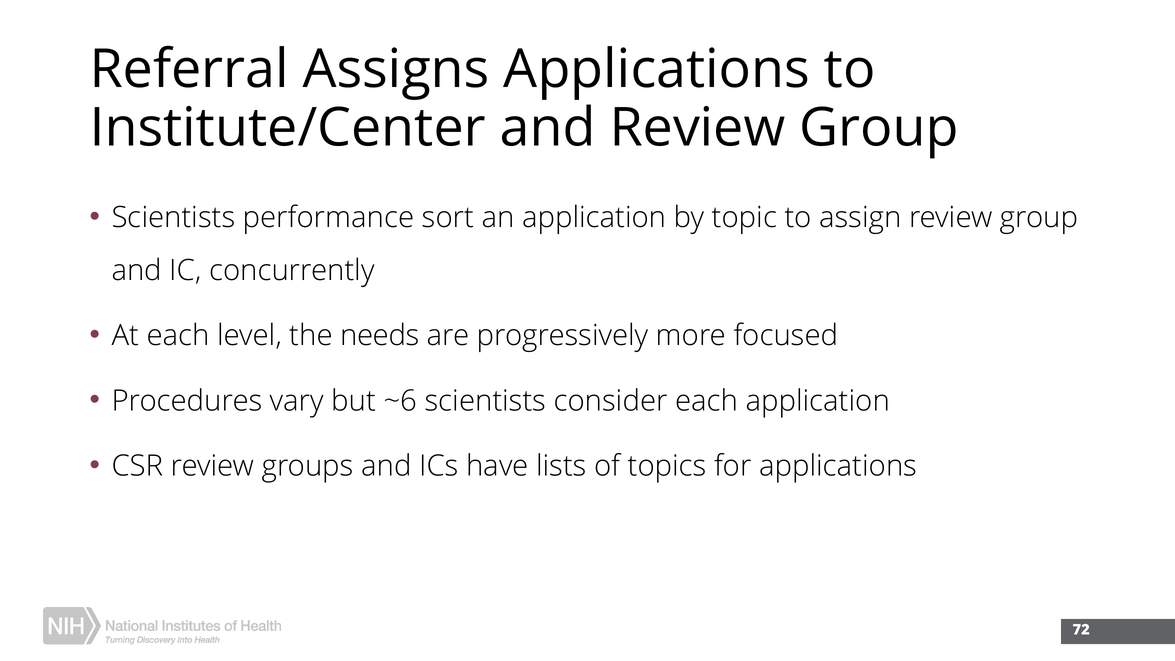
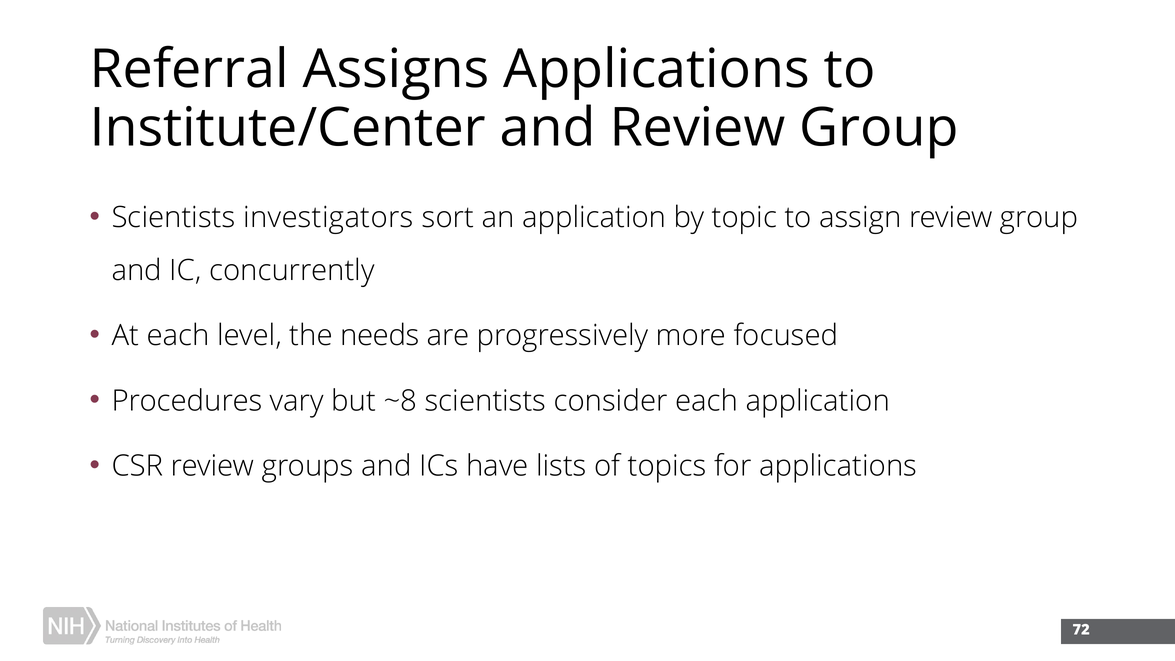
performance: performance -> investigators
~6: ~6 -> ~8
